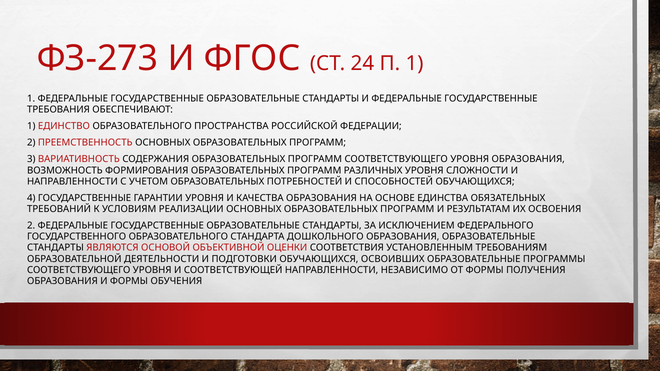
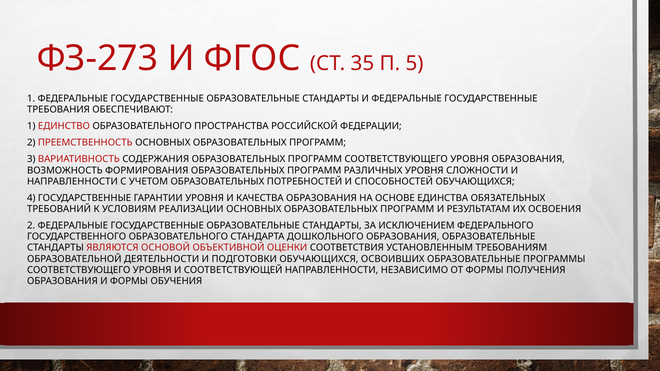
24: 24 -> 35
П 1: 1 -> 5
